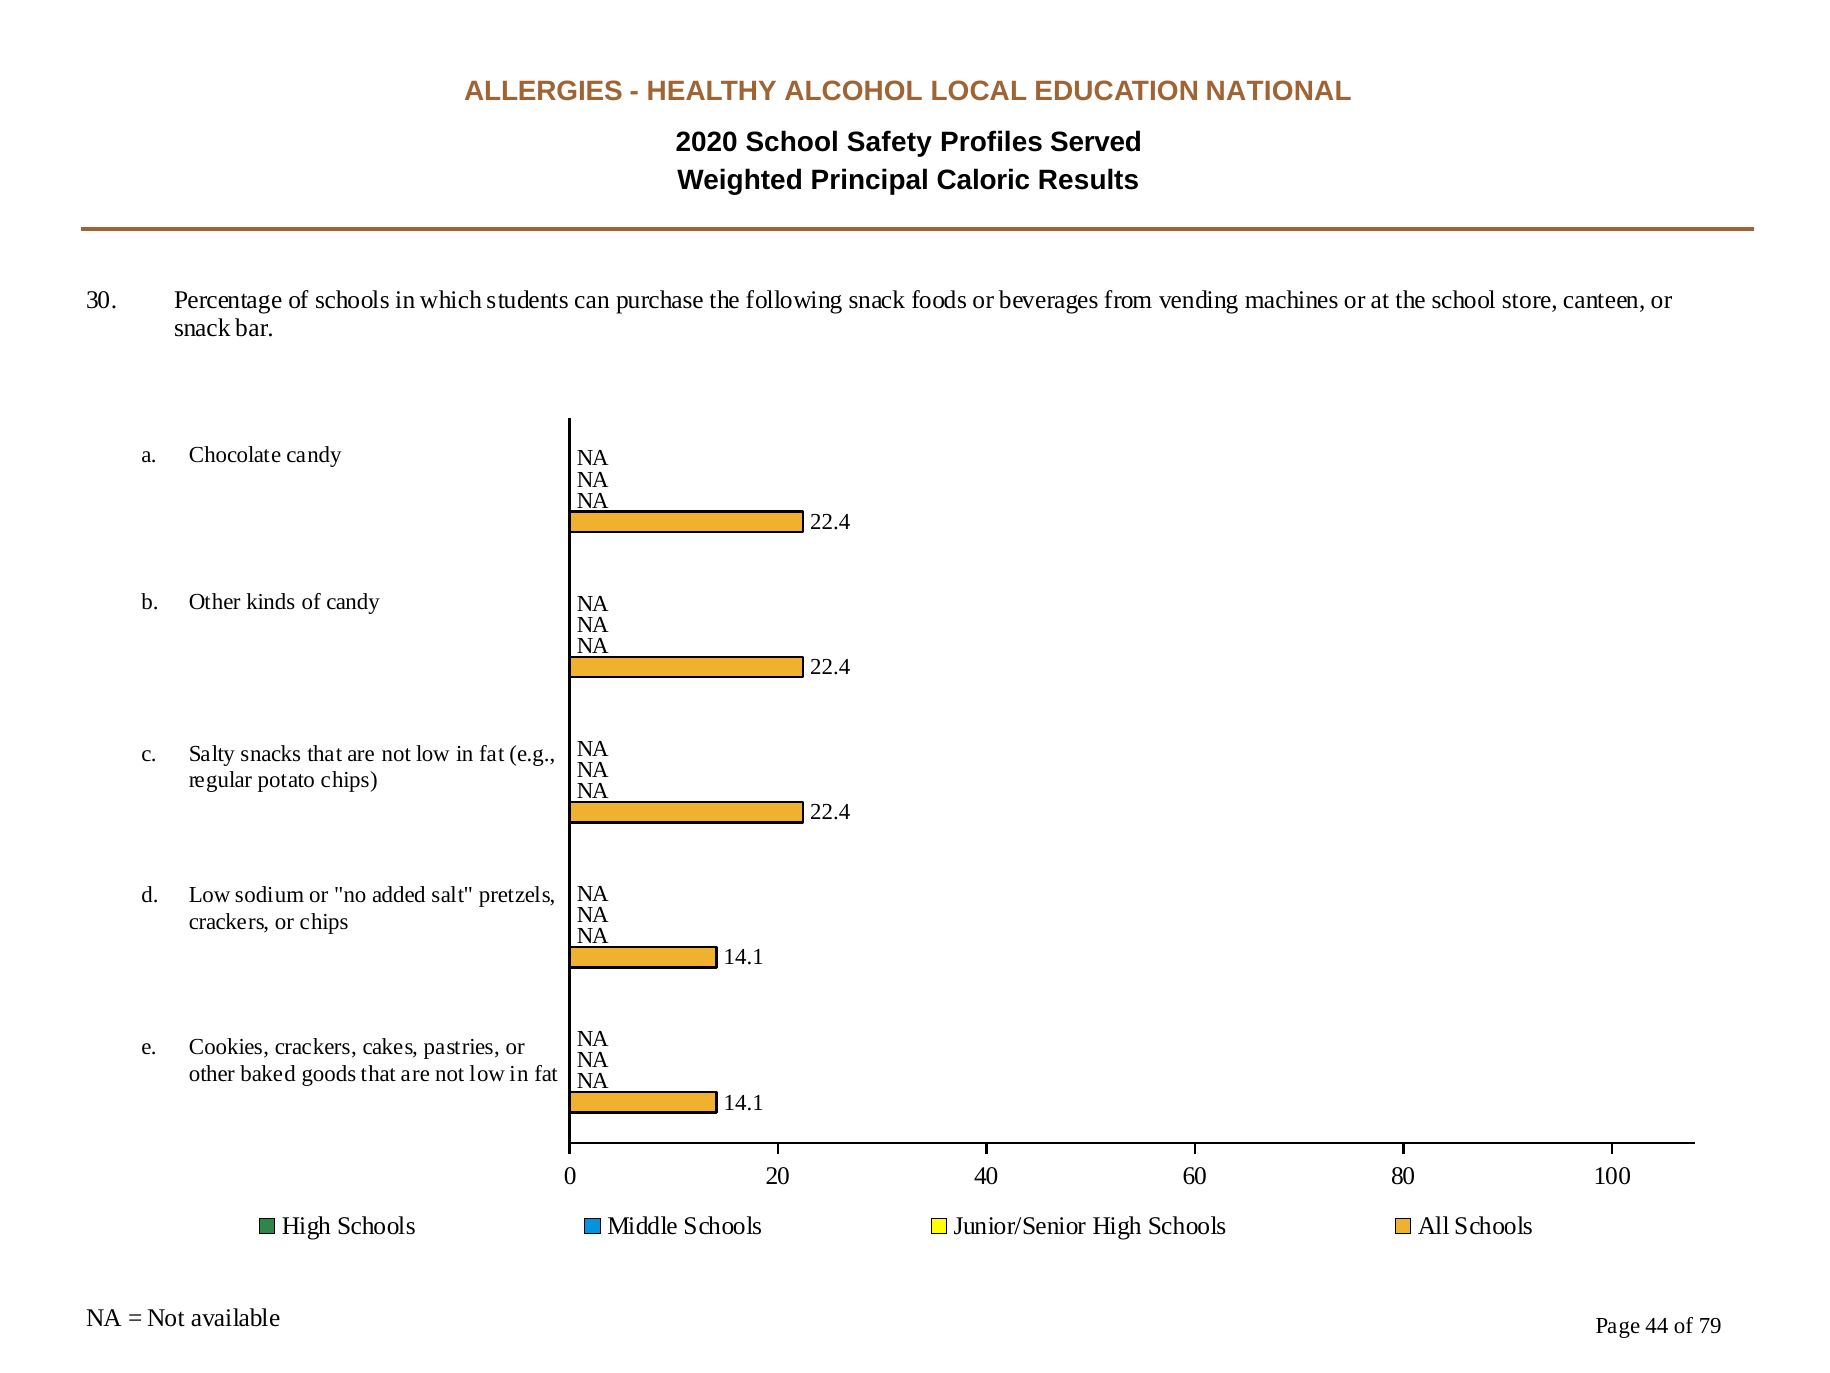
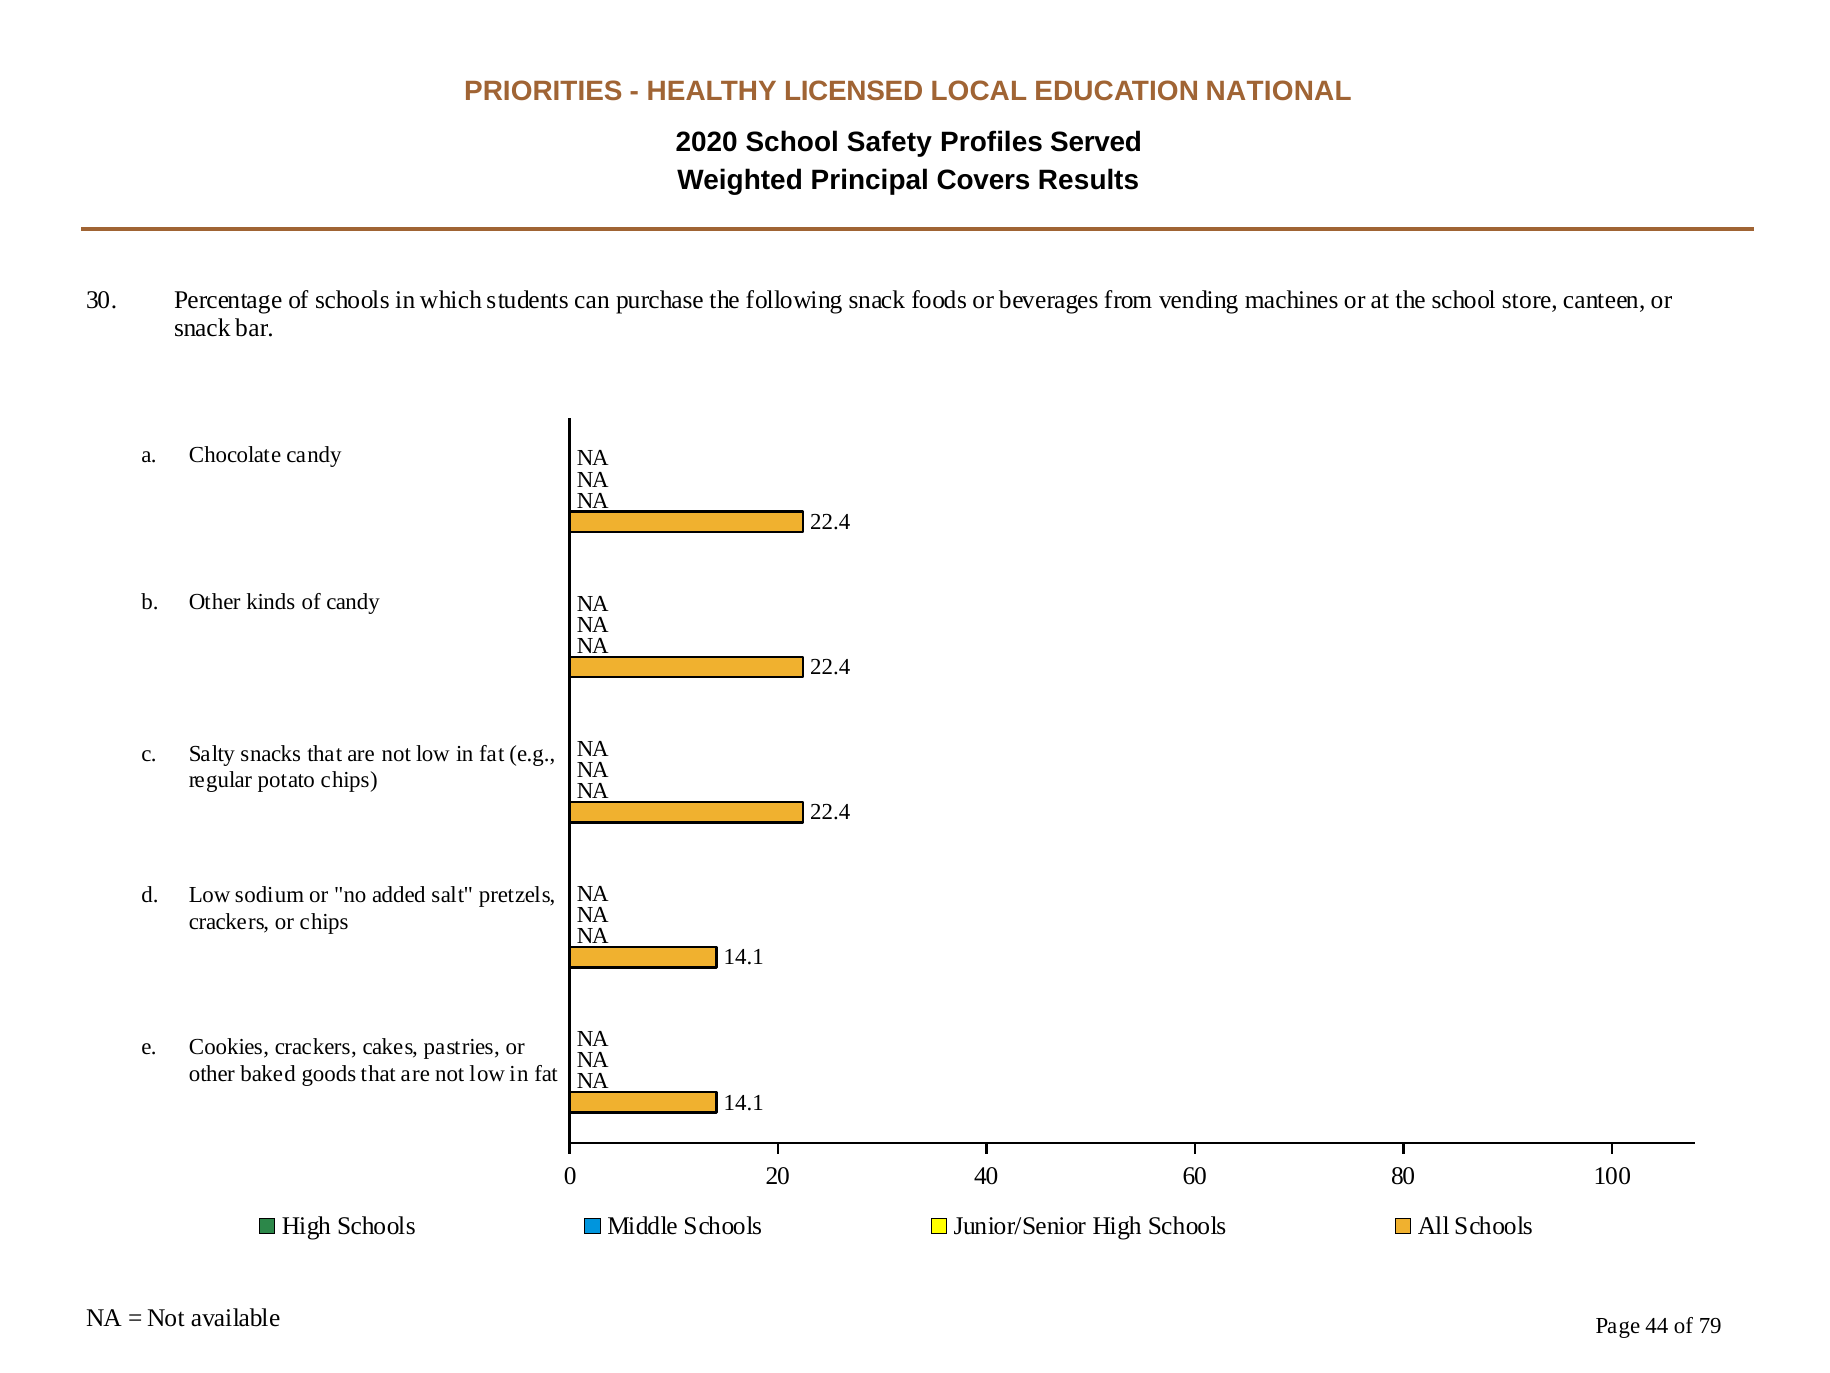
ALLERGIES: ALLERGIES -> PRIORITIES
ALCOHOL: ALCOHOL -> LICENSED
Caloric: Caloric -> Covers
